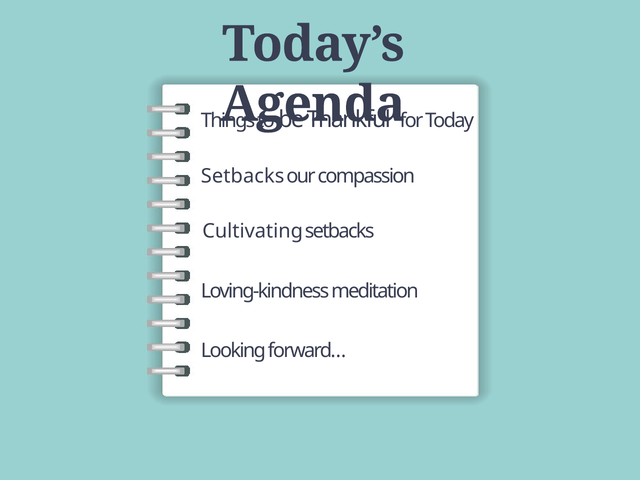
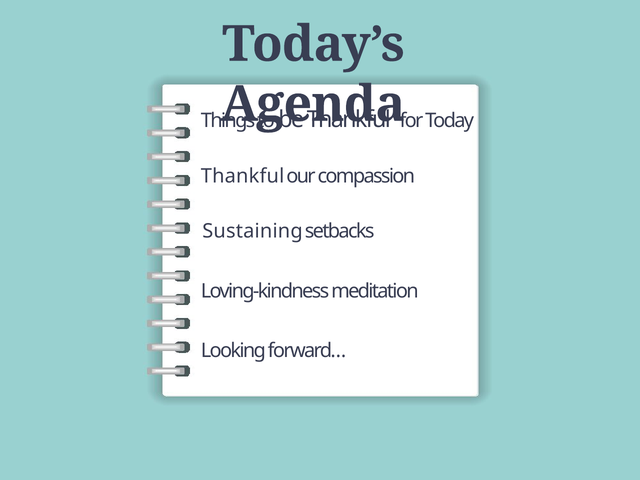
Setbacks at (243, 176): Setbacks -> Thankful
Cultivating: Cultivating -> Sustaining
